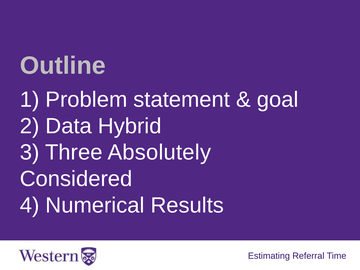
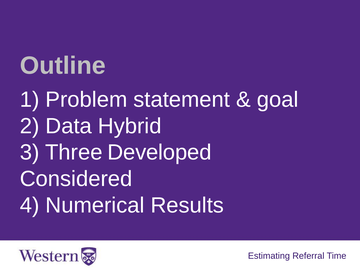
Absolutely: Absolutely -> Developed
